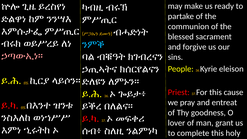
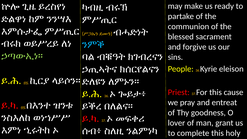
ኃጣውኢነ። colour: pink -> light green
